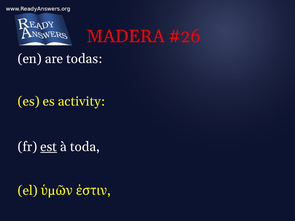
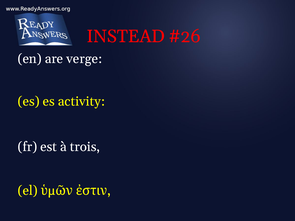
MADERA: MADERA -> INSTEAD
todas: todas -> verge
est underline: present -> none
toda: toda -> trois
